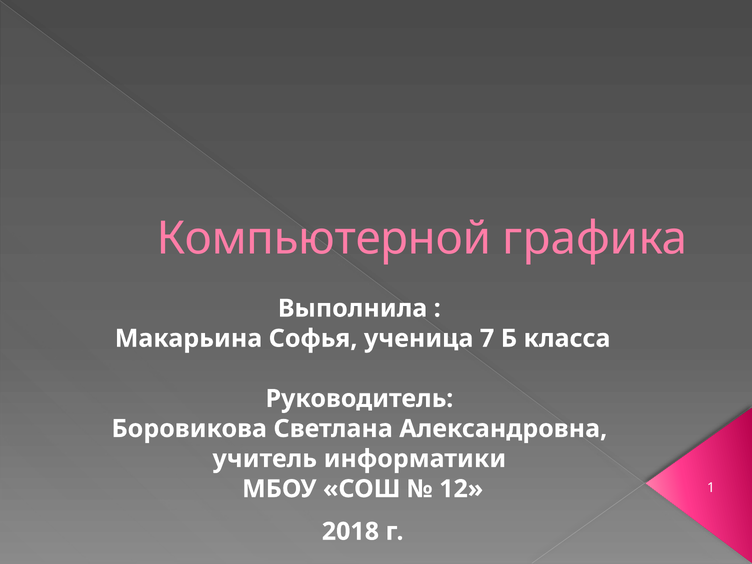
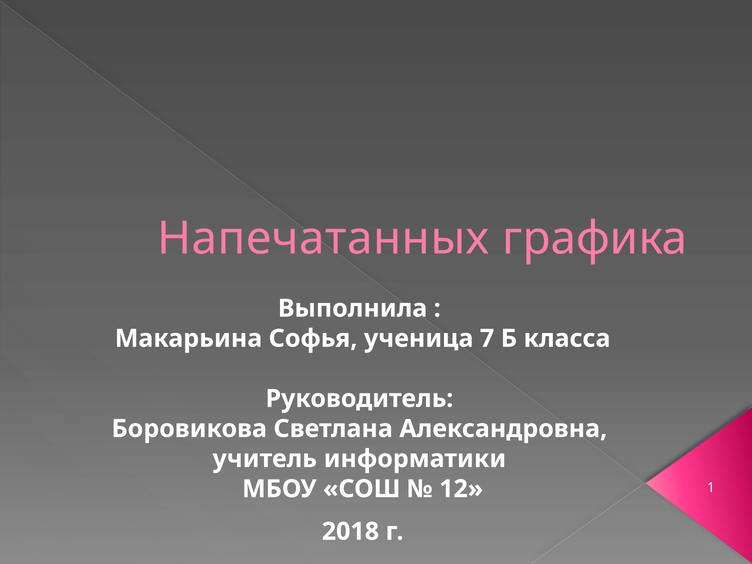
Компьютерной: Компьютерной -> Напечатанных
